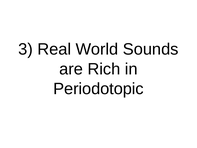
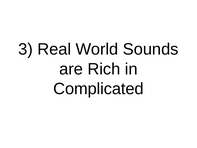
Periodotopic: Periodotopic -> Complicated
